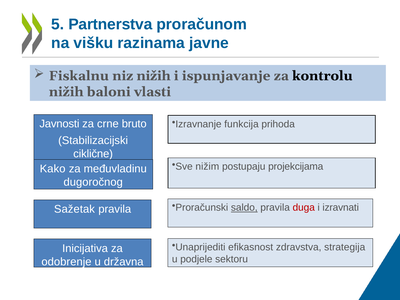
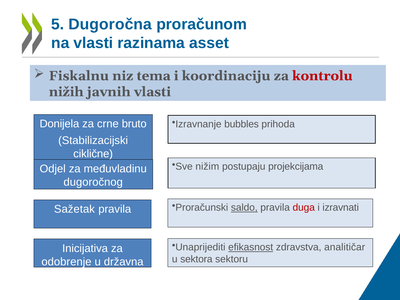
Partnerstva: Partnerstva -> Dugoročna
na višku: višku -> vlasti
javne: javne -> asset
niz nižih: nižih -> tema
ispunjavanje: ispunjavanje -> koordinaciju
kontrolu colour: black -> red
baloni: baloni -> javnih
Javnosti: Javnosti -> Donijela
funkcija: funkcija -> bubbles
Kako: Kako -> Odjel
efikasnost underline: none -> present
strategija: strategija -> analitičar
podjele: podjele -> sektora
